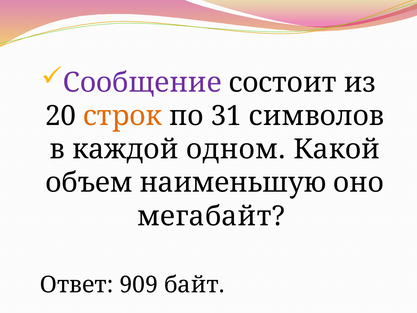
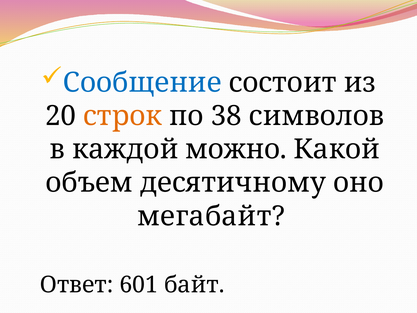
Сообщение colour: purple -> blue
31: 31 -> 38
одном: одном -> можно
наименьшую: наименьшую -> десятичному
909: 909 -> 601
